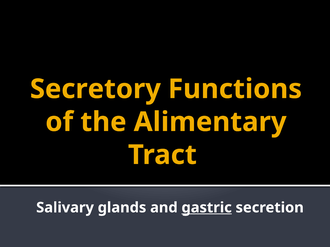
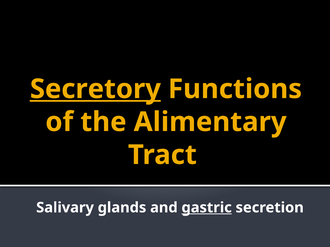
Secretory underline: none -> present
